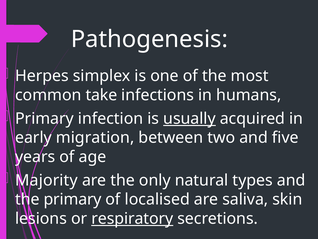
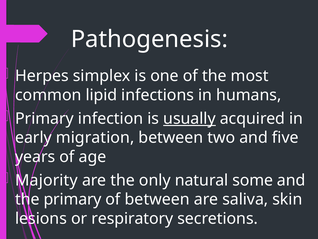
take: take -> lipid
types: types -> some
of localised: localised -> between
respiratory underline: present -> none
